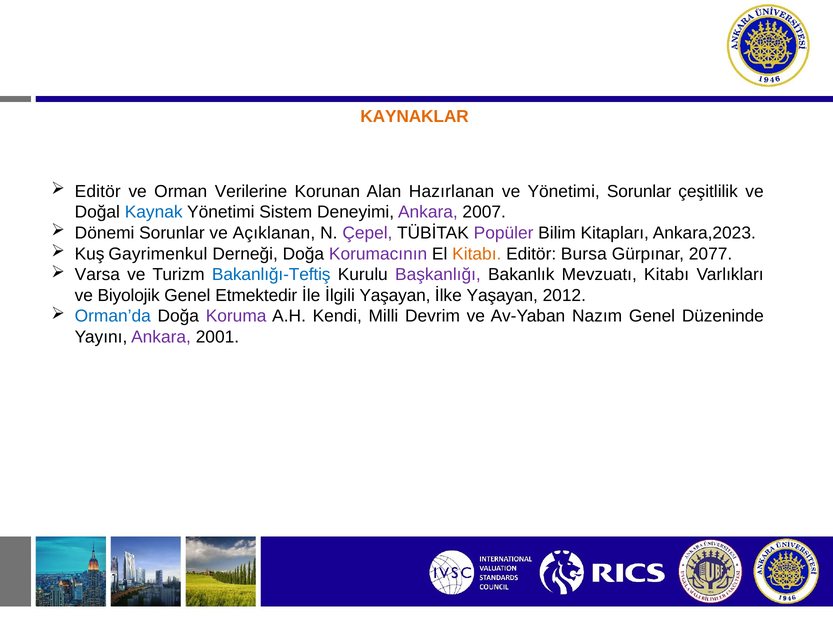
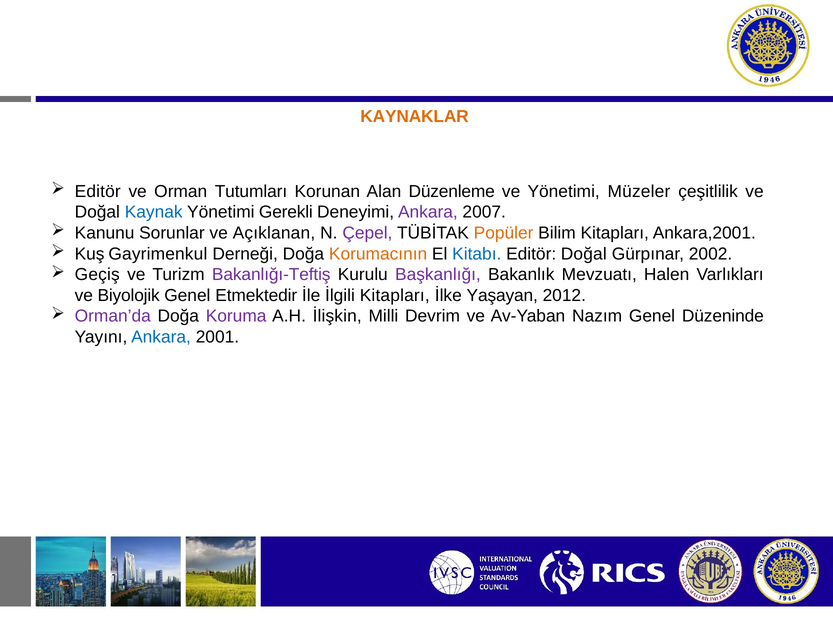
Verilerine: Verilerine -> Tutumları
Hazırlanan: Hazırlanan -> Düzenleme
Yönetimi Sorunlar: Sorunlar -> Müzeler
Sistem: Sistem -> Gerekli
Dönemi: Dönemi -> Kanunu
Popüler colour: purple -> orange
Ankara,2023: Ankara,2023 -> Ankara,2001
Korumacının colour: purple -> orange
Kitabı at (477, 254) colour: orange -> blue
Editör Bursa: Bursa -> Doğal
2077: 2077 -> 2002
Varsa: Varsa -> Geçiş
Bakanlığı-Teftiş colour: blue -> purple
Mevzuatı Kitabı: Kitabı -> Halen
İlgili Yaşayan: Yaşayan -> Kitapları
Orman’da colour: blue -> purple
Kendi: Kendi -> İlişkin
Ankara at (161, 337) colour: purple -> blue
